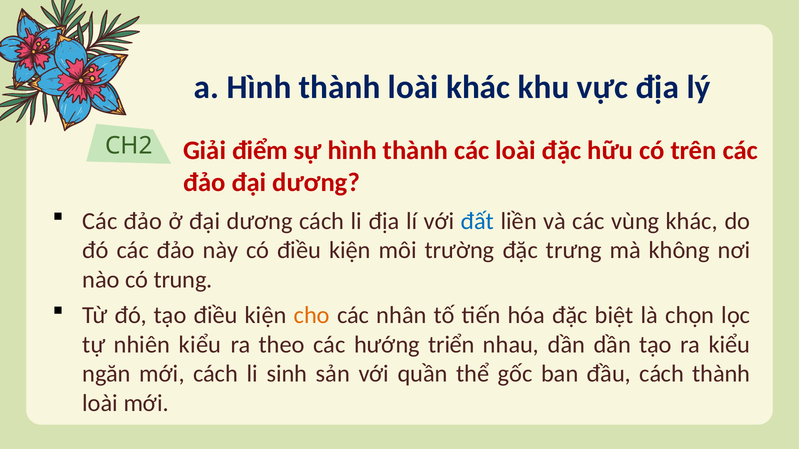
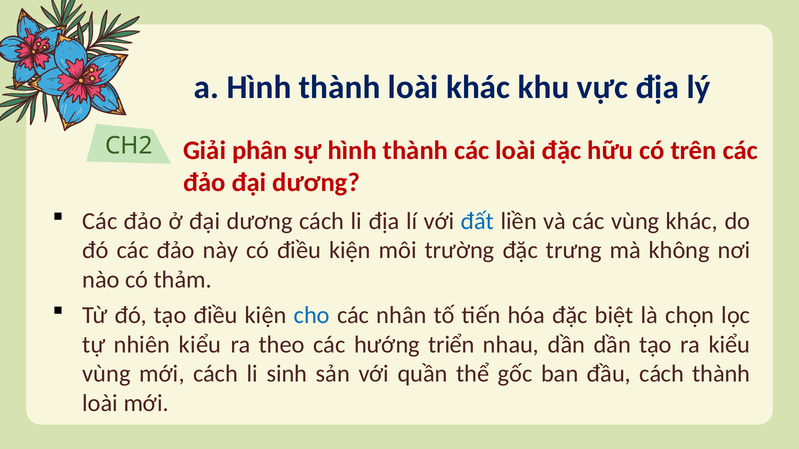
điểm: điểm -> phân
trung: trung -> thảm
cho colour: orange -> blue
ngăn at (107, 374): ngăn -> vùng
